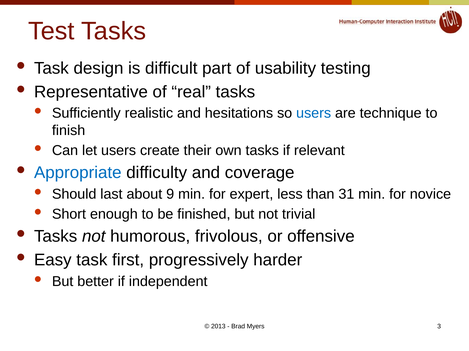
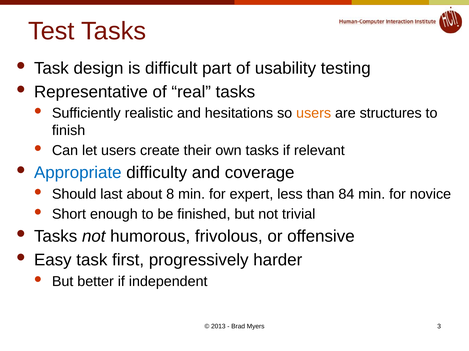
users at (314, 114) colour: blue -> orange
technique: technique -> structures
9: 9 -> 8
31: 31 -> 84
